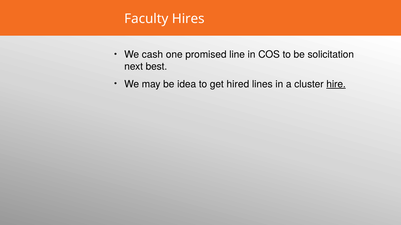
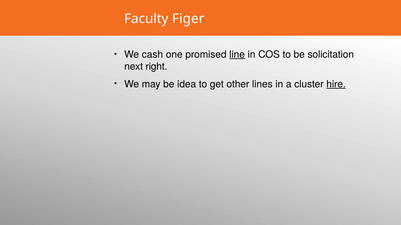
Hires: Hires -> Figer
line underline: none -> present
best: best -> right
hired: hired -> other
